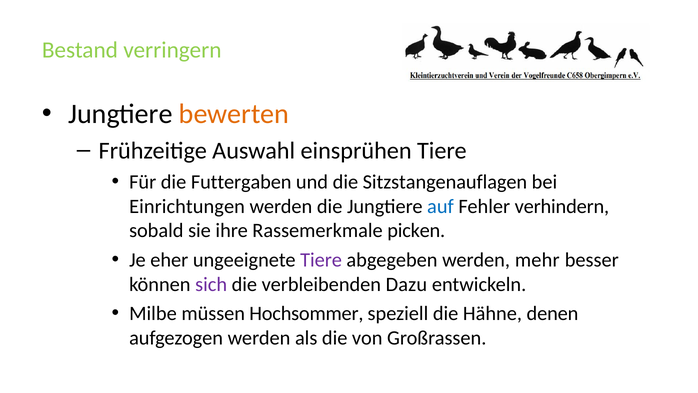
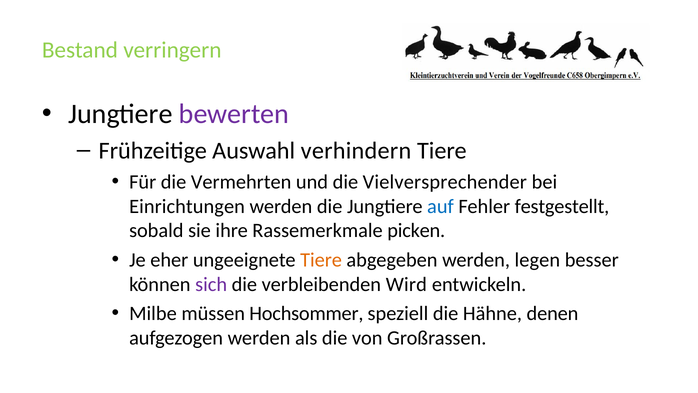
bewerten colour: orange -> purple
einsprühen: einsprühen -> verhindern
Futtergaben: Futtergaben -> Vermehrten
Sitzstangenauflagen: Sitzstangenauflagen -> Vielversprechender
verhindern: verhindern -> festgestellt
Tiere at (321, 260) colour: purple -> orange
mehr: mehr -> legen
Dazu: Dazu -> Wird
